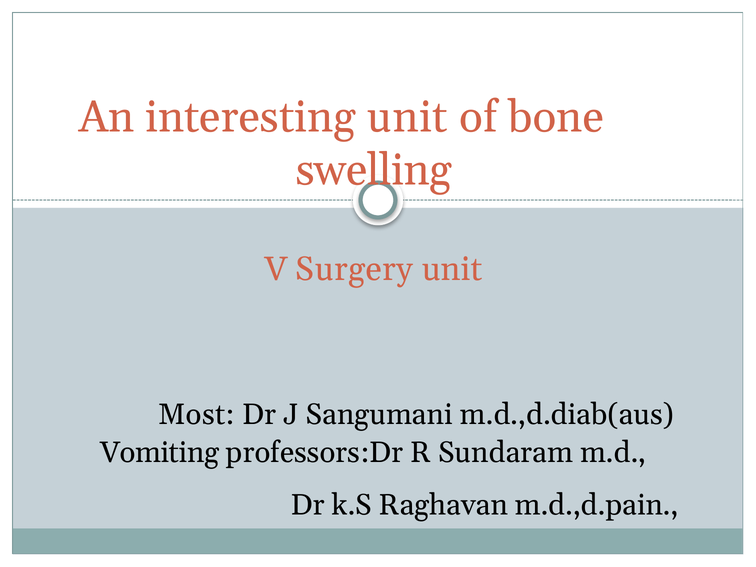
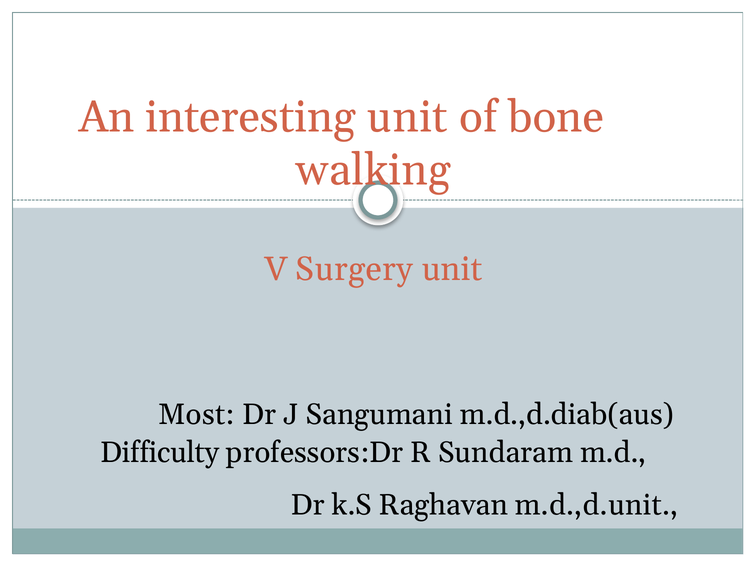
swelling: swelling -> walking
Vomiting: Vomiting -> Difficulty
m.d.,d.pain: m.d.,d.pain -> m.d.,d.unit
